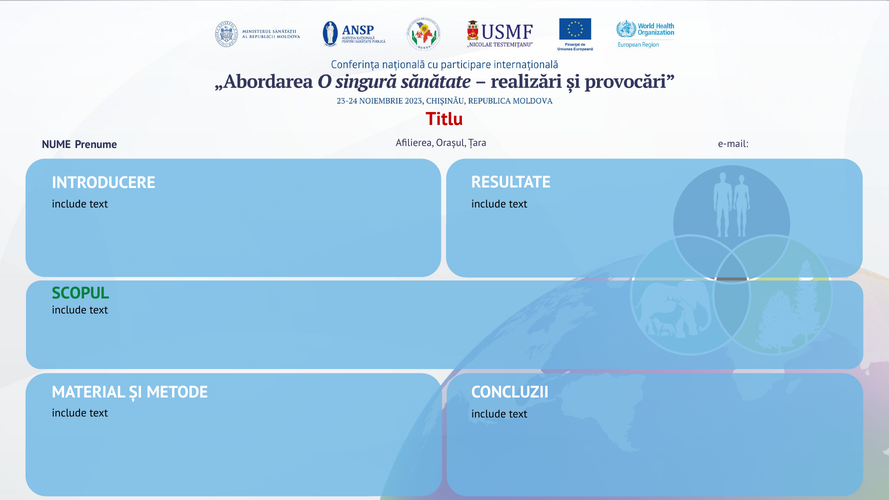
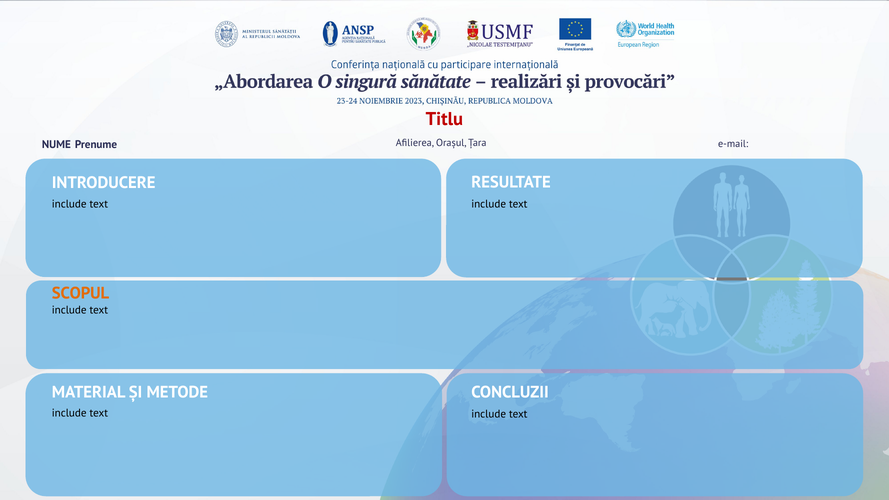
SCOPUL colour: green -> orange
